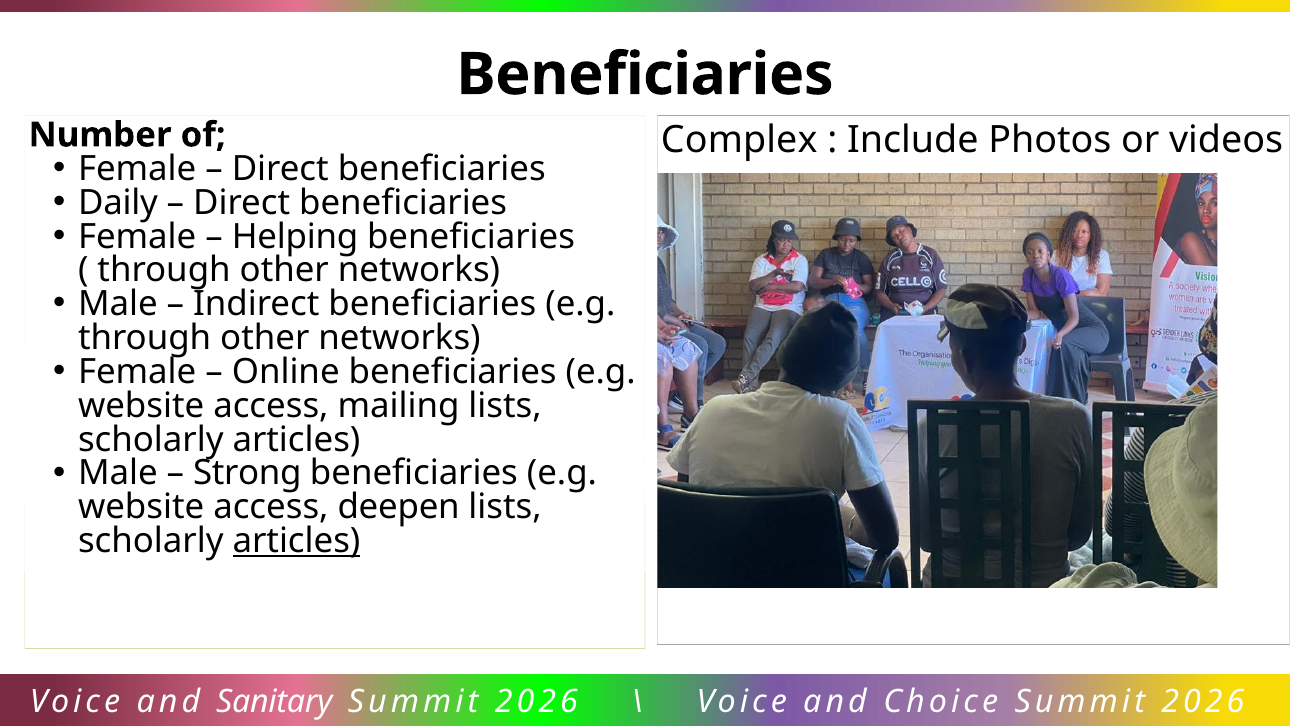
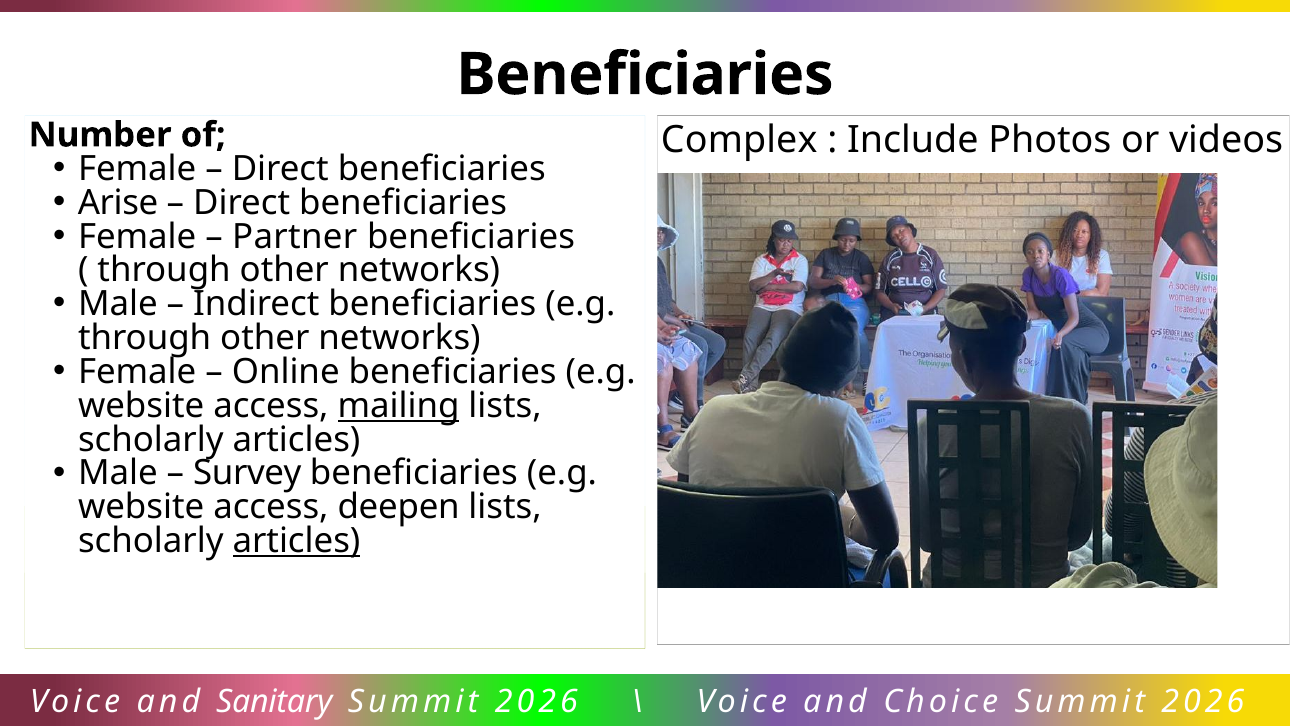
Daily: Daily -> Arise
Helping: Helping -> Partner
mailing underline: none -> present
Strong: Strong -> Survey
